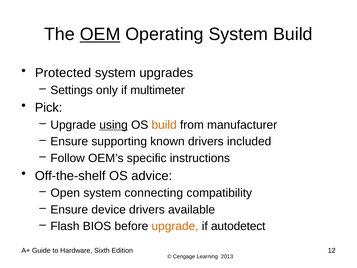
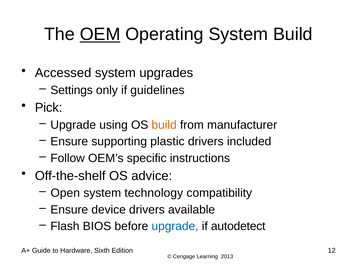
Protected: Protected -> Accessed
multimeter: multimeter -> guidelines
using underline: present -> none
known: known -> plastic
connecting: connecting -> technology
upgrade at (175, 226) colour: orange -> blue
